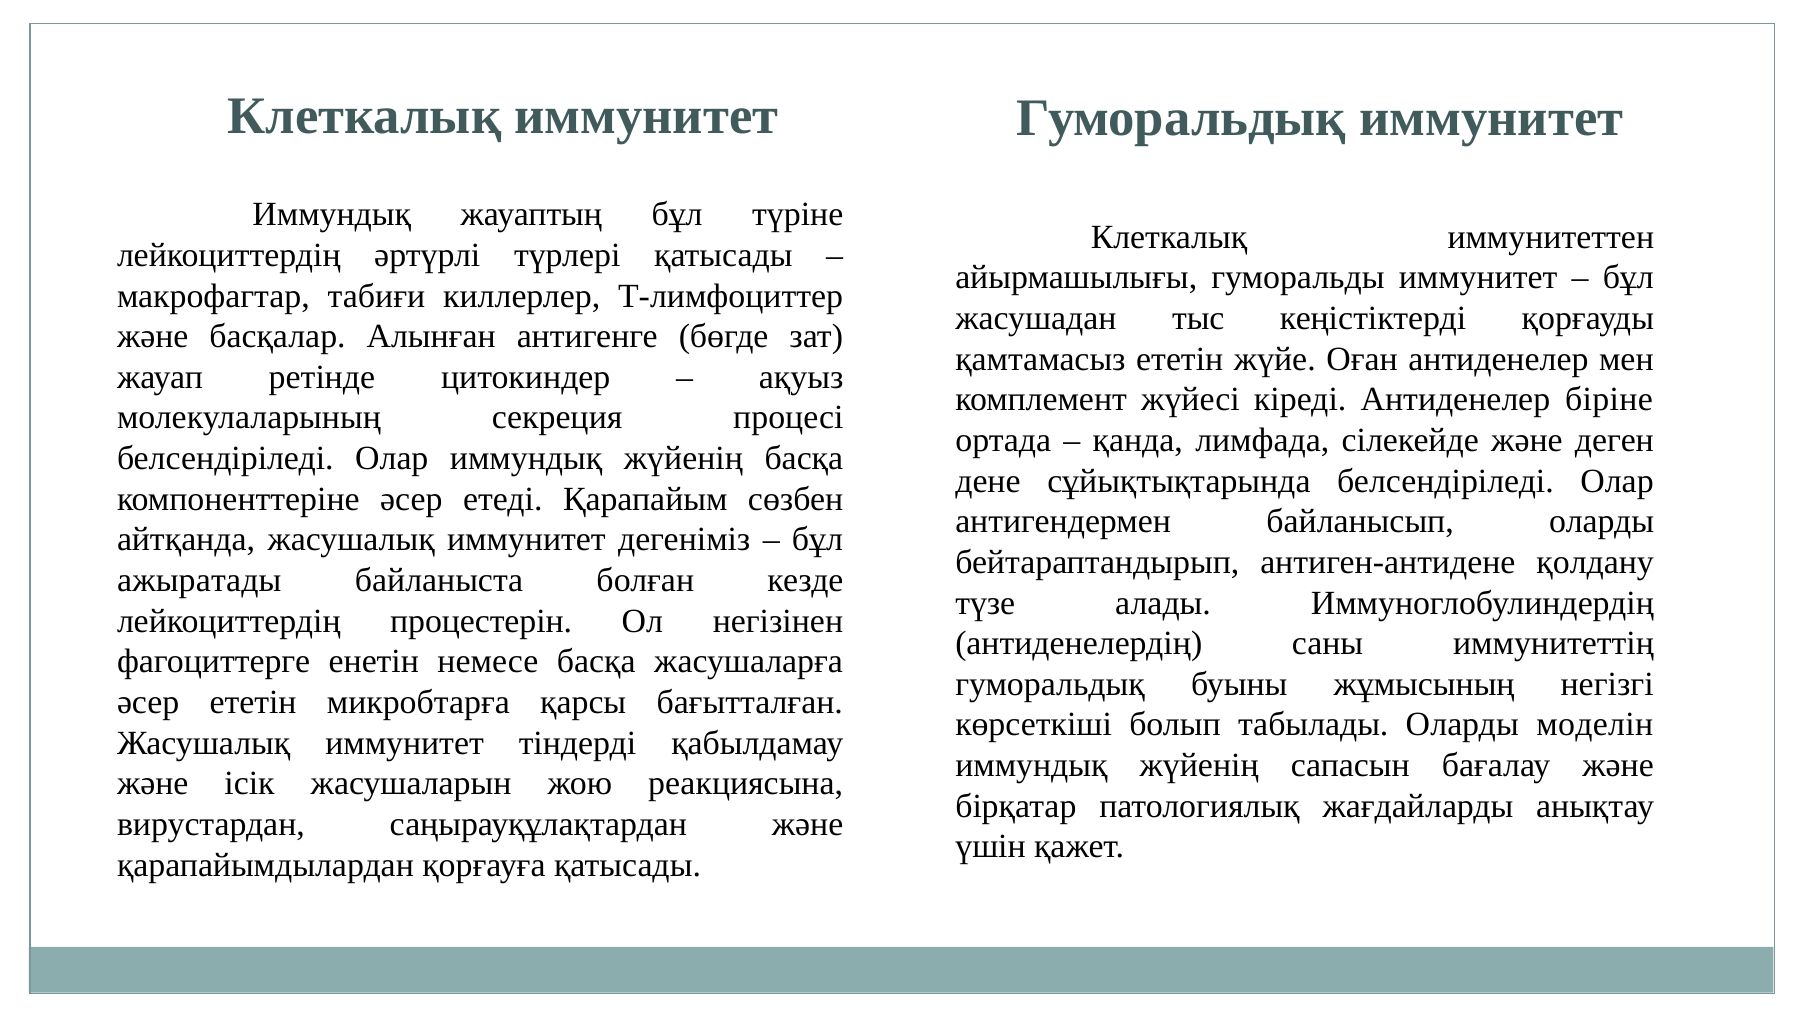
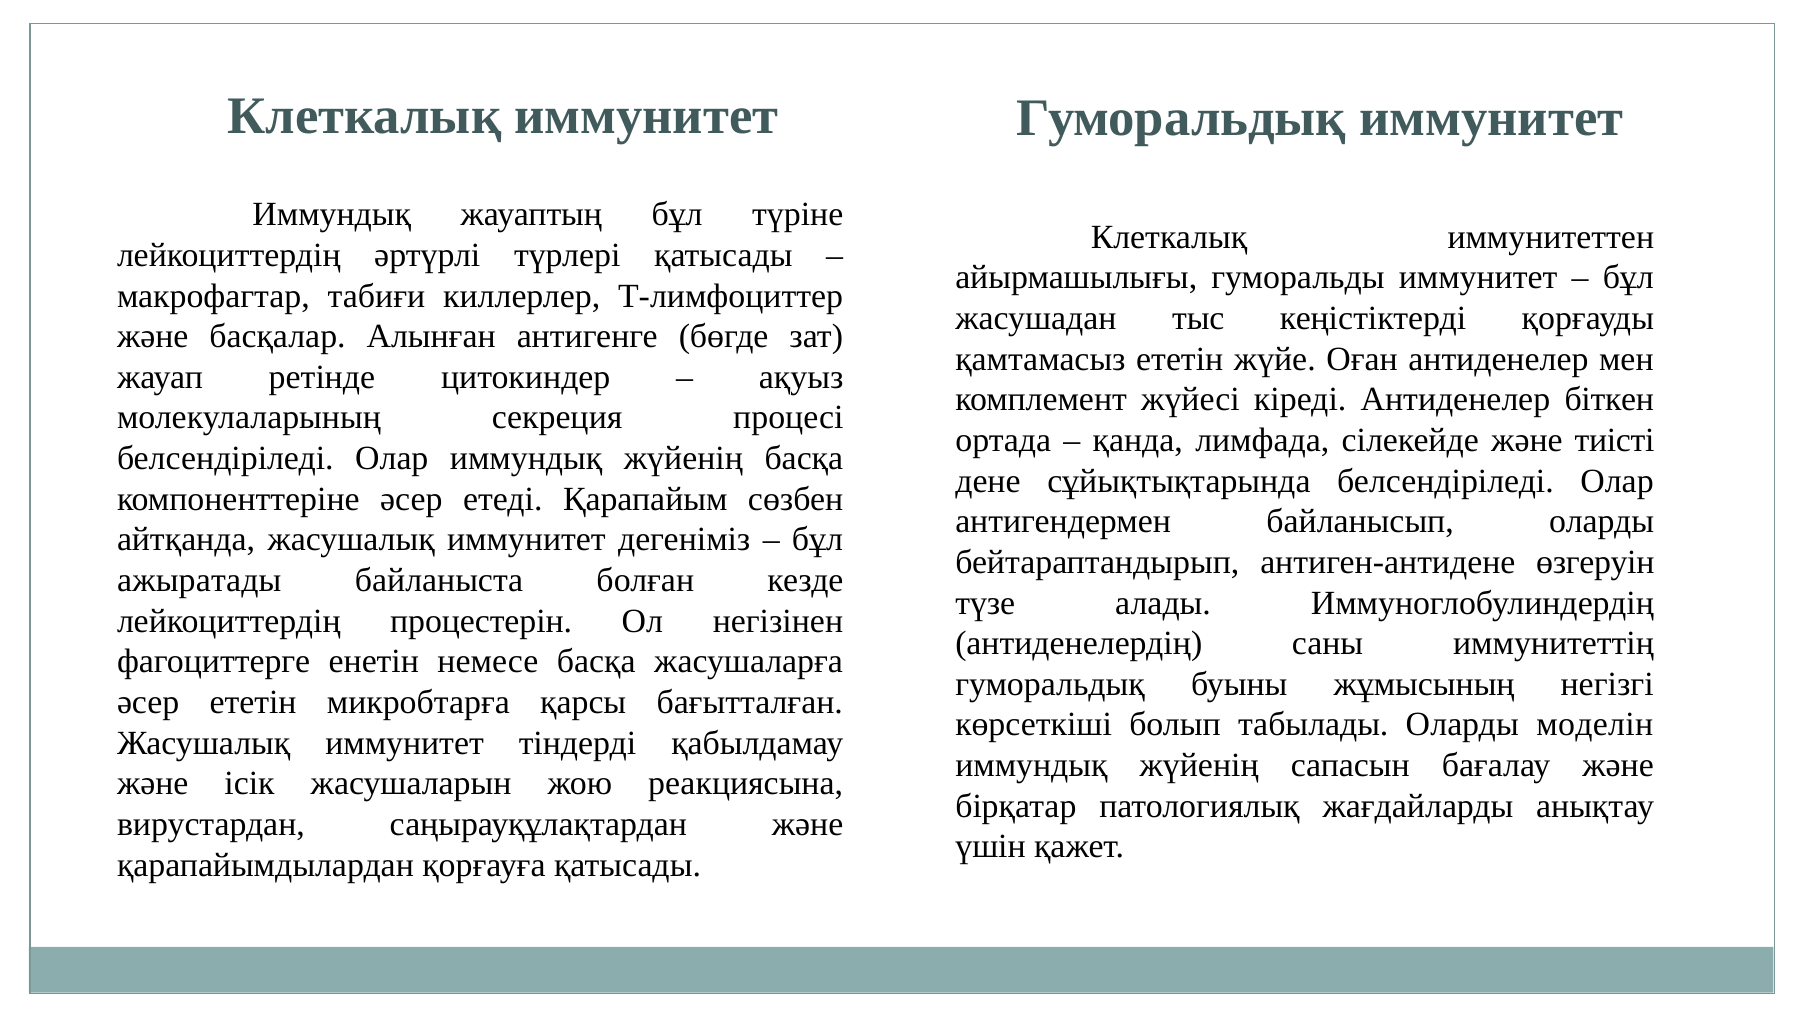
біріне: біріне -> біткен
деген: деген -> тиісті
қолдану: қолдану -> өзгеруін
